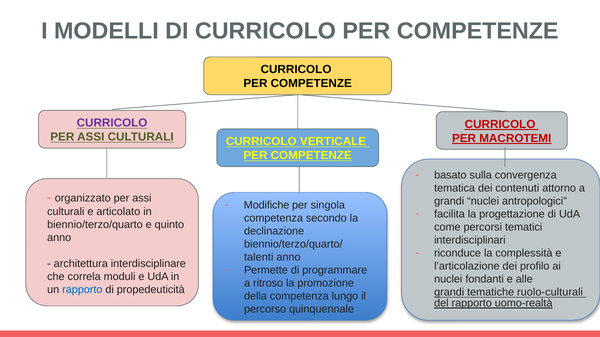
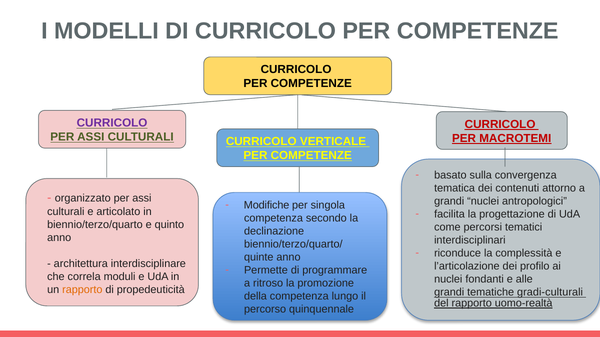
talenti: talenti -> quinte
rapporto at (82, 290) colour: blue -> orange
ruolo-culturali: ruolo-culturali -> gradi-culturali
